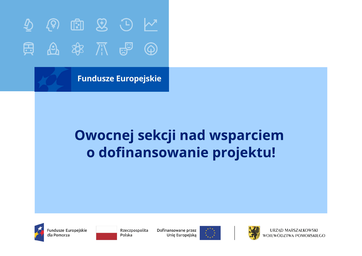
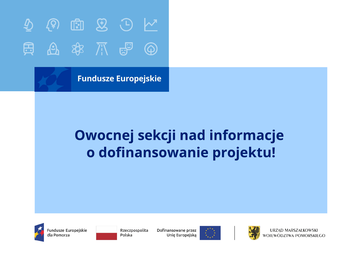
wsparciem: wsparciem -> informacje
